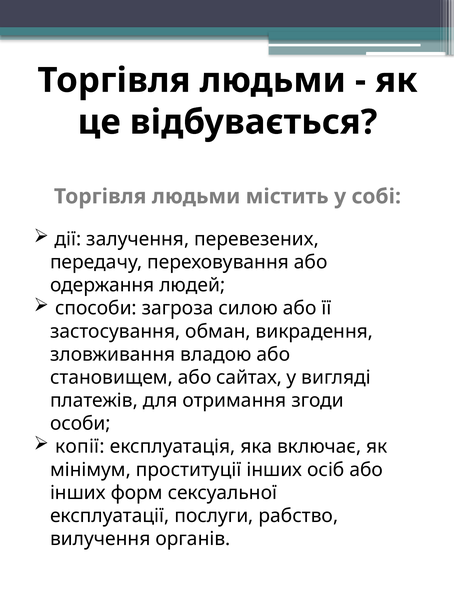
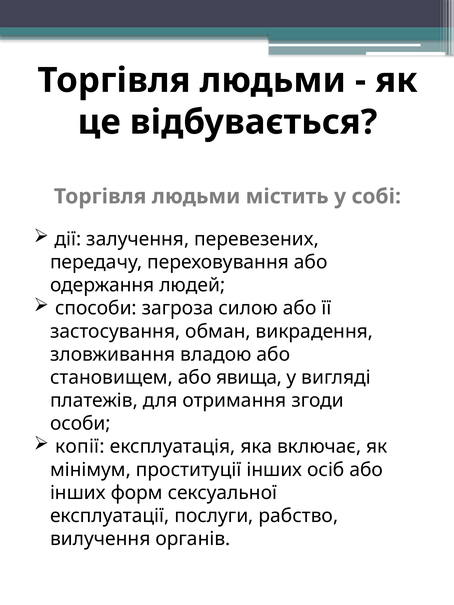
сайтах: сайтах -> явища
